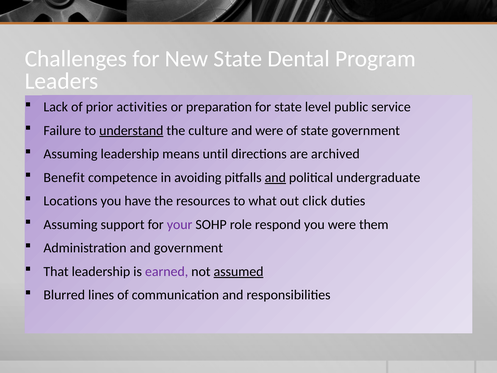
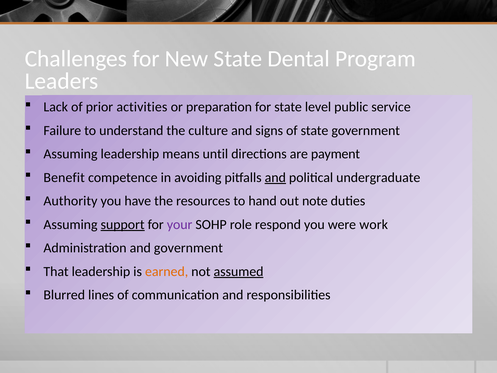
understand underline: present -> none
and were: were -> signs
archived: archived -> payment
Locations: Locations -> Authority
what: what -> hand
click: click -> note
support underline: none -> present
them: them -> work
earned colour: purple -> orange
